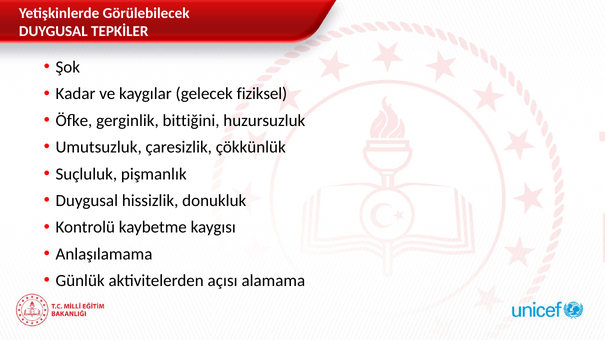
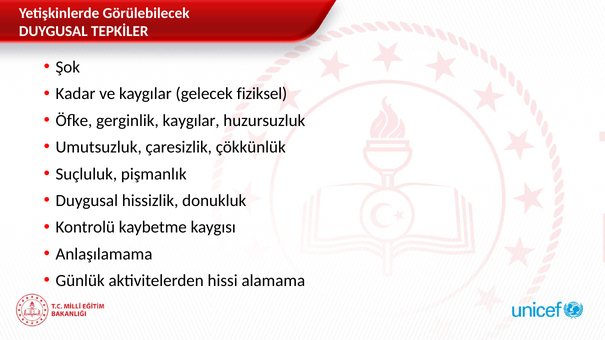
gerginlik bittiğini: bittiğini -> kaygılar
açısı: açısı -> hissi
